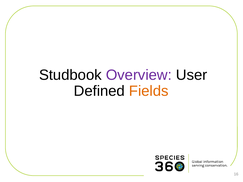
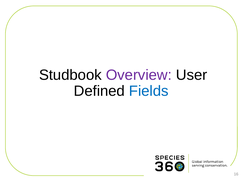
Fields colour: orange -> blue
